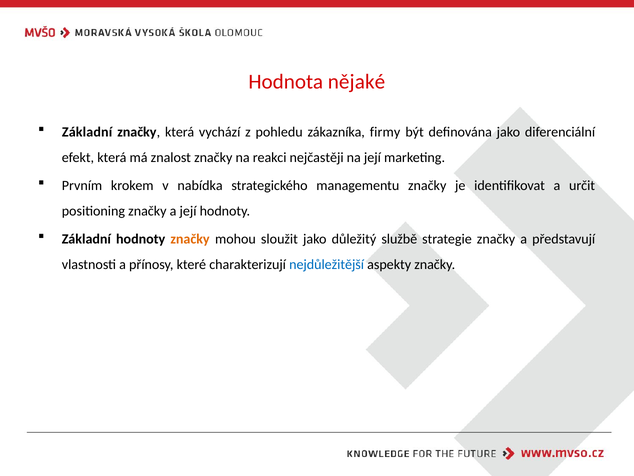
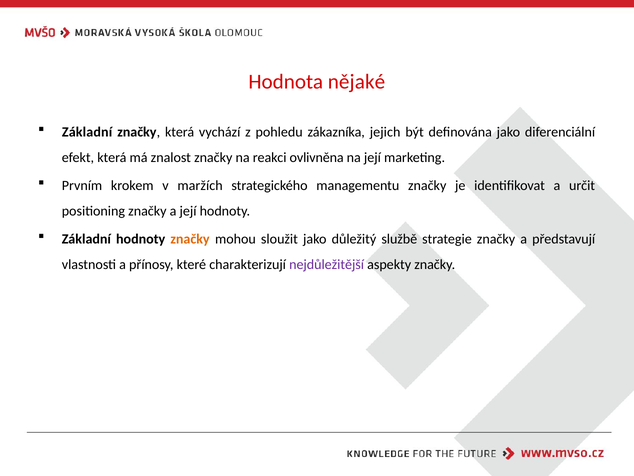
firmy: firmy -> jejich
nejčastěji: nejčastěji -> ovlivněna
nabídka: nabídka -> maržích
nejdůležitější colour: blue -> purple
